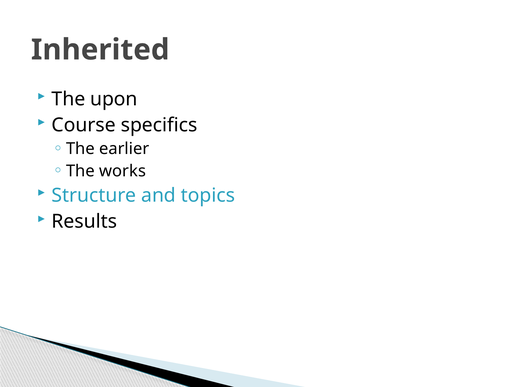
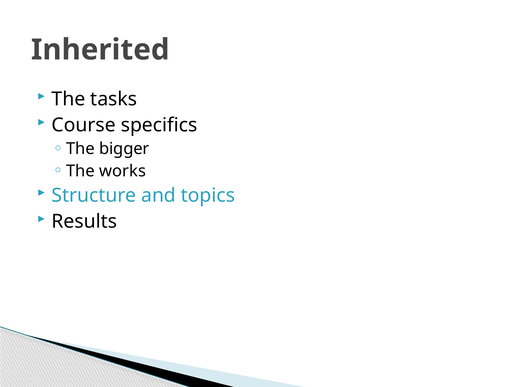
upon: upon -> tasks
earlier: earlier -> bigger
